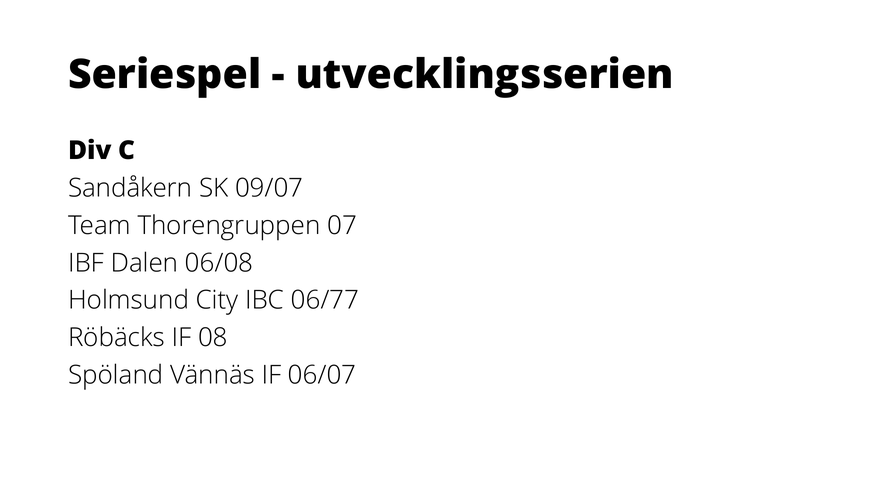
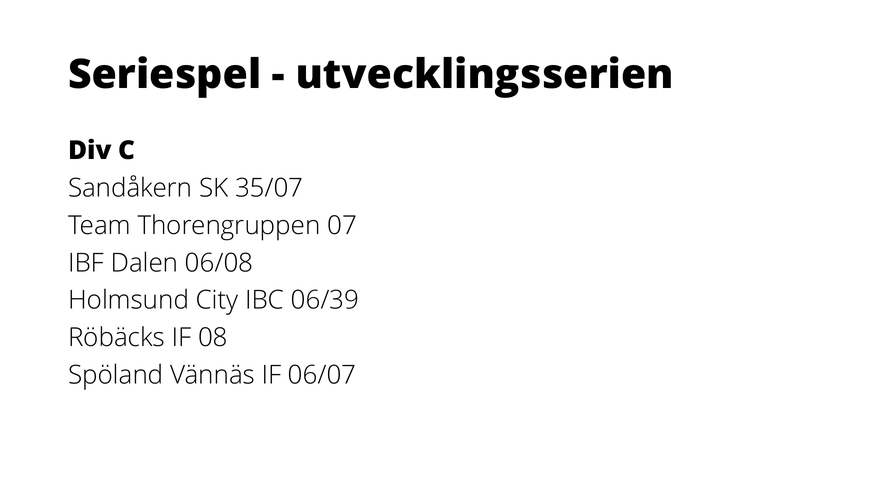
09/07: 09/07 -> 35/07
06/77: 06/77 -> 06/39
